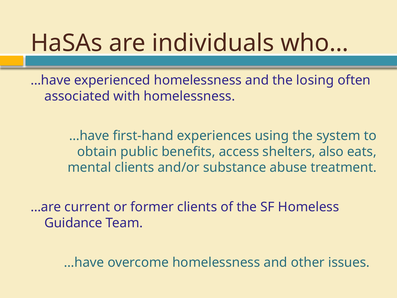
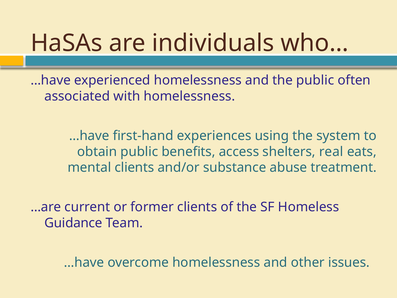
the losing: losing -> public
also: also -> real
